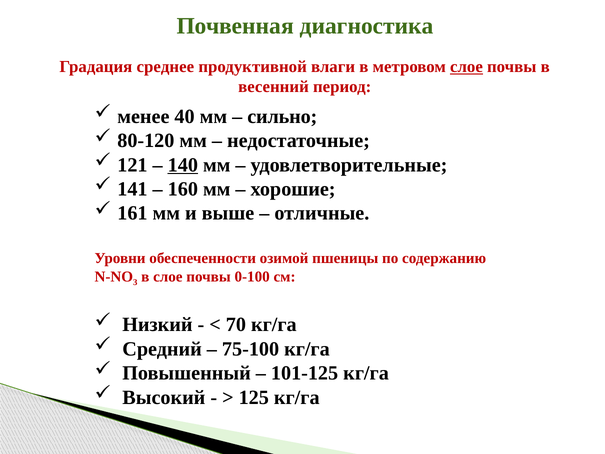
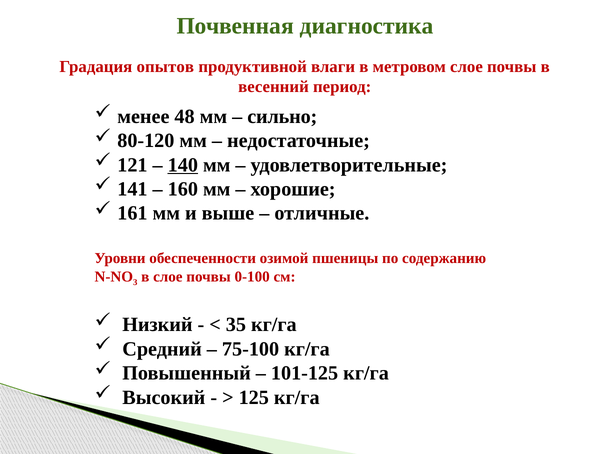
среднее: среднее -> опытов
слое at (466, 67) underline: present -> none
40: 40 -> 48
70: 70 -> 35
